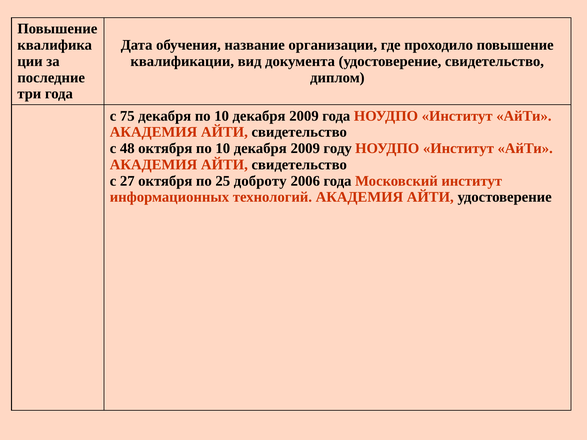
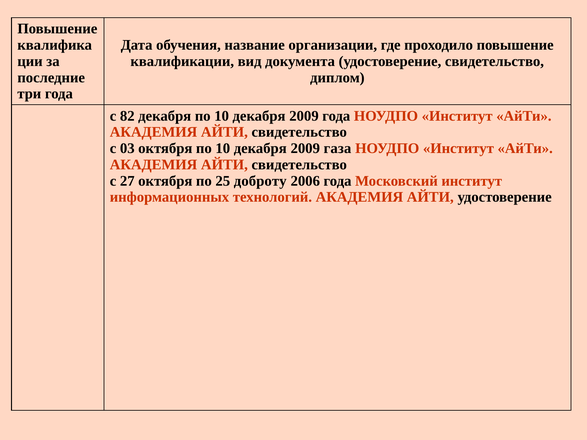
75: 75 -> 82
48: 48 -> 03
году: году -> газа
